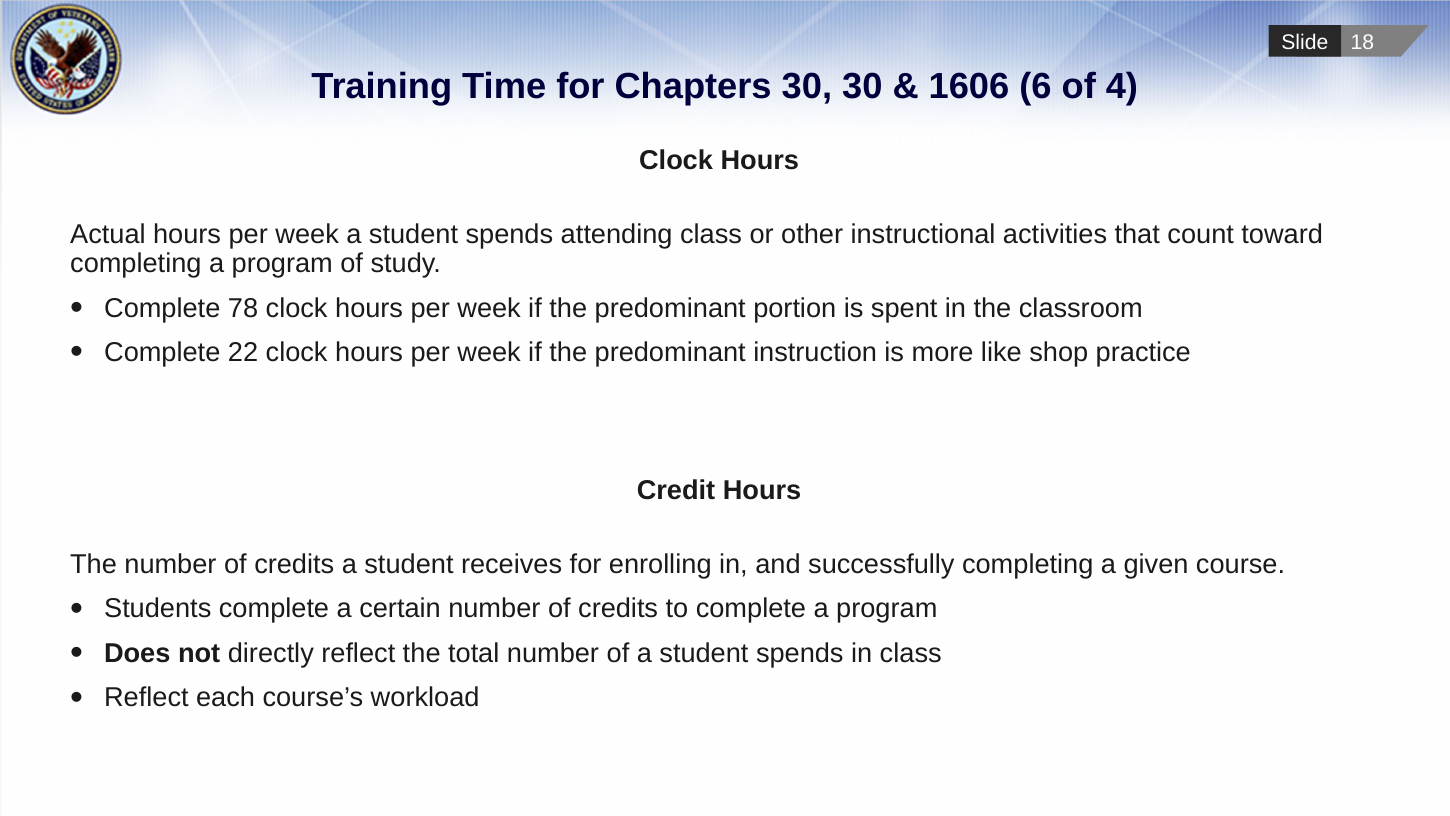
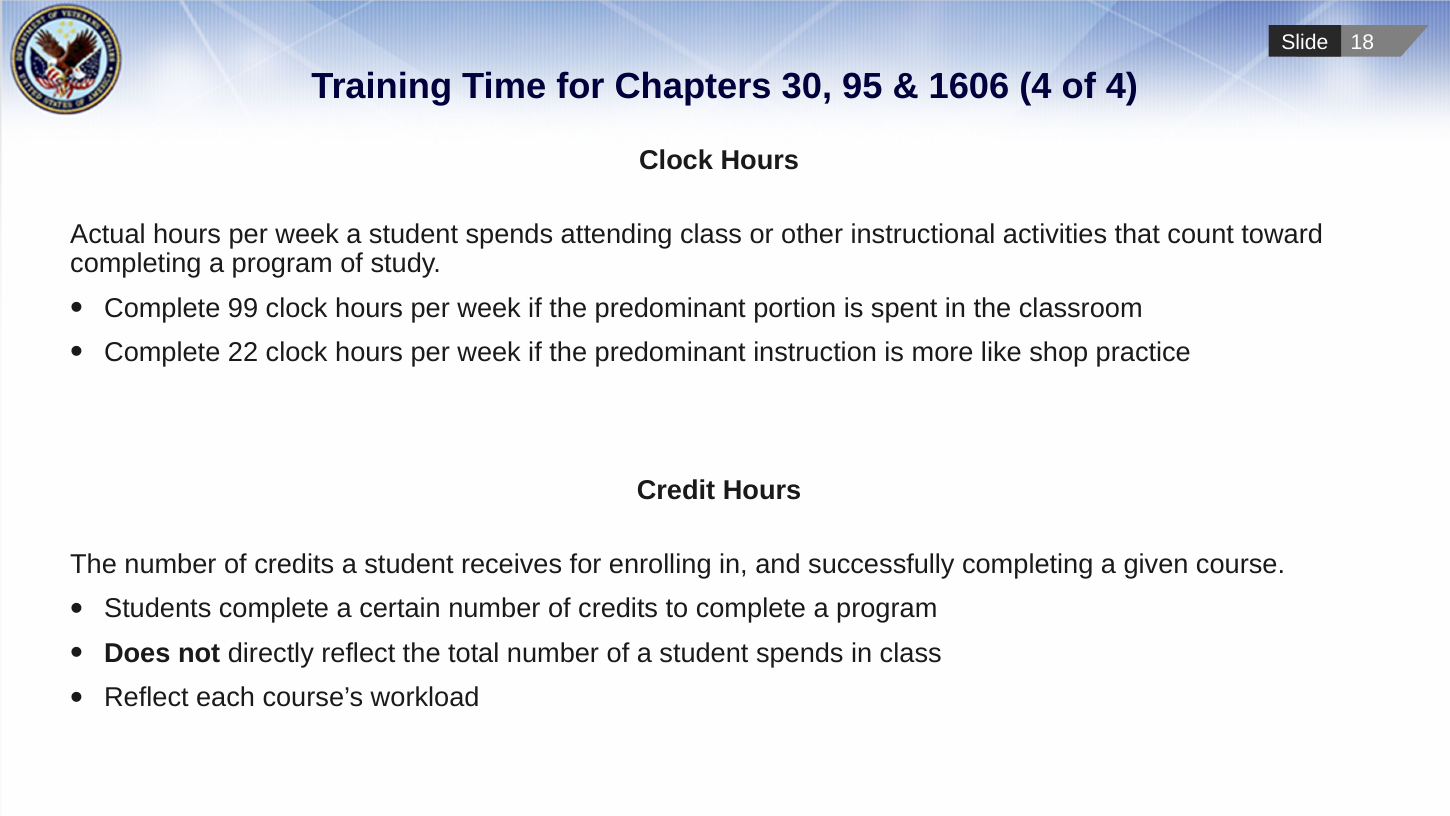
30 30: 30 -> 95
1606 6: 6 -> 4
78: 78 -> 99
